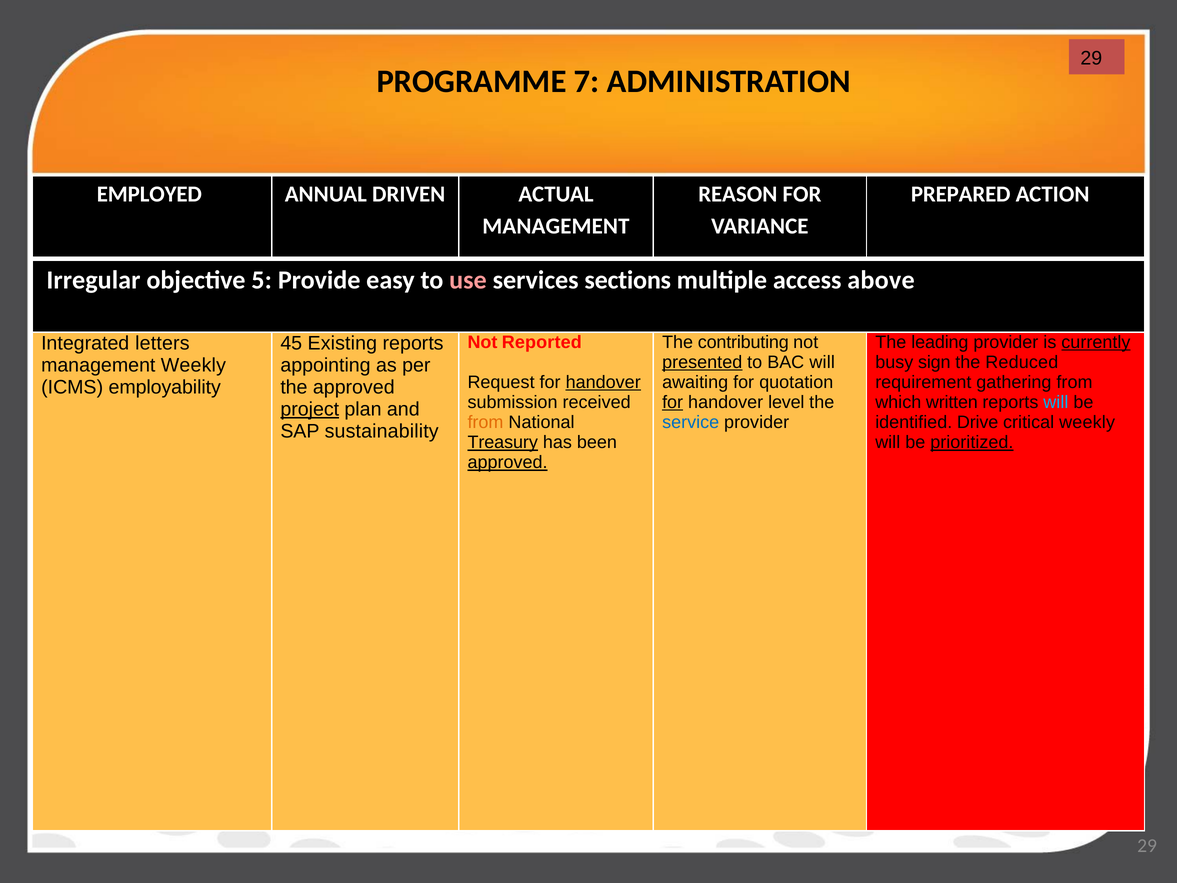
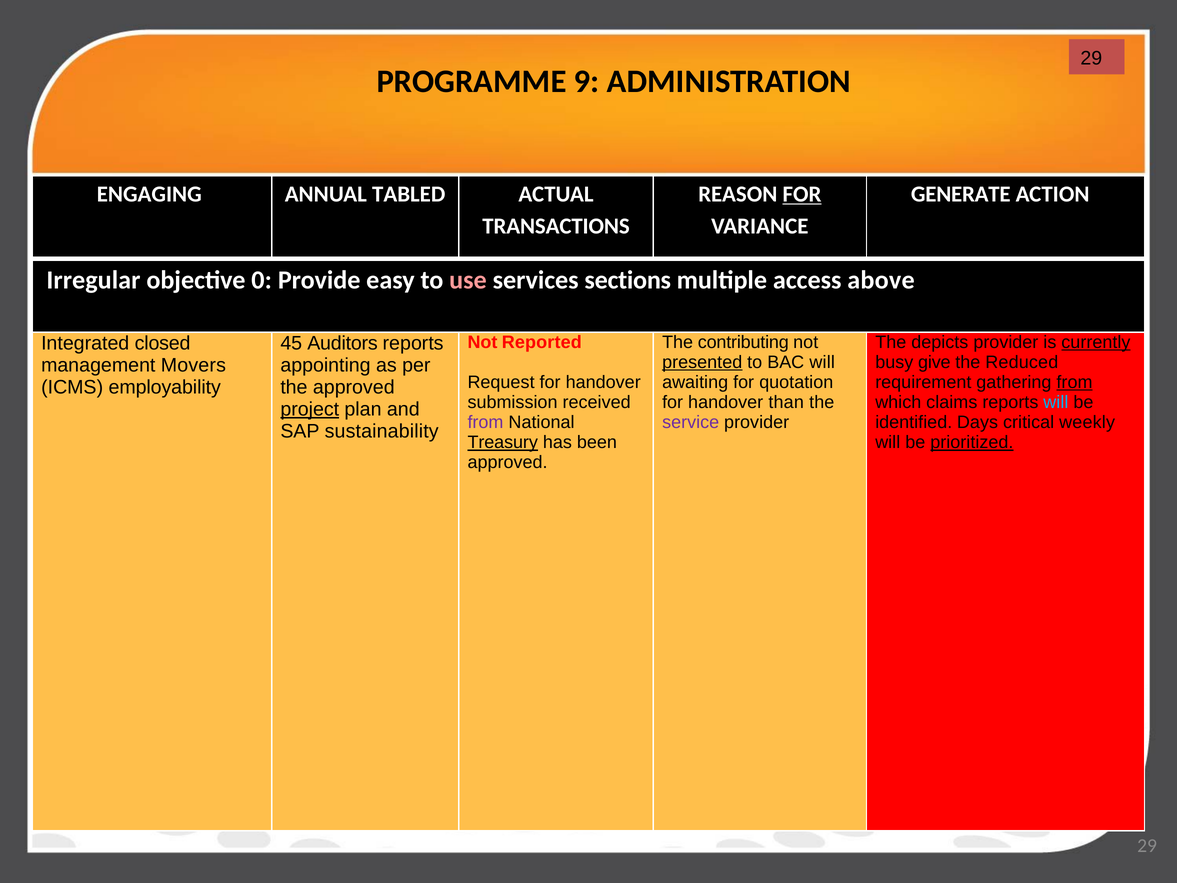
7: 7 -> 9
EMPLOYED: EMPLOYED -> ENGAGING
DRIVEN: DRIVEN -> TABLED
FOR at (802, 194) underline: none -> present
PREPARED: PREPARED -> GENERATE
MANAGEMENT at (556, 226): MANAGEMENT -> TRANSACTIONS
5: 5 -> 0
leading: leading -> depicts
letters: letters -> closed
Existing: Existing -> Auditors
sign: sign -> give
management Weekly: Weekly -> Movers
handover at (603, 382) underline: present -> none
from at (1075, 382) underline: none -> present
for at (673, 402) underline: present -> none
level: level -> than
written: written -> claims
from at (485, 422) colour: orange -> purple
service colour: blue -> purple
Drive: Drive -> Days
approved at (508, 462) underline: present -> none
